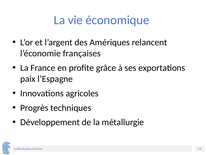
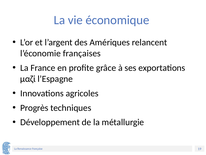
paix: paix -> μαζί
